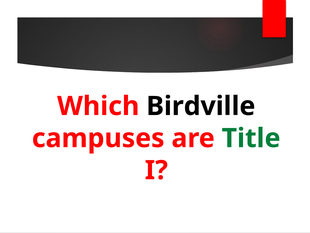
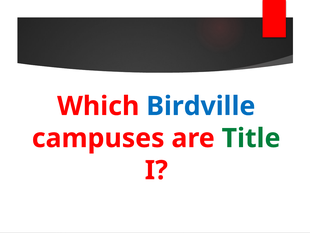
Birdville colour: black -> blue
